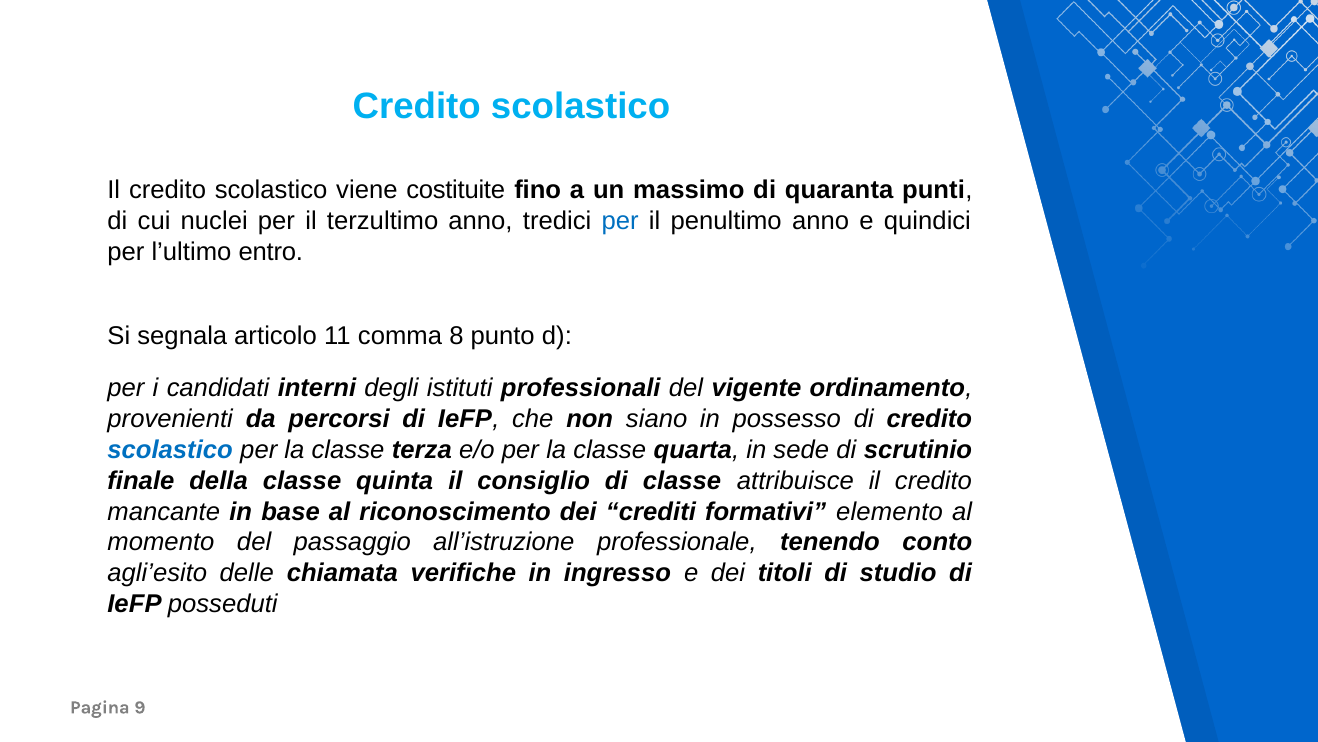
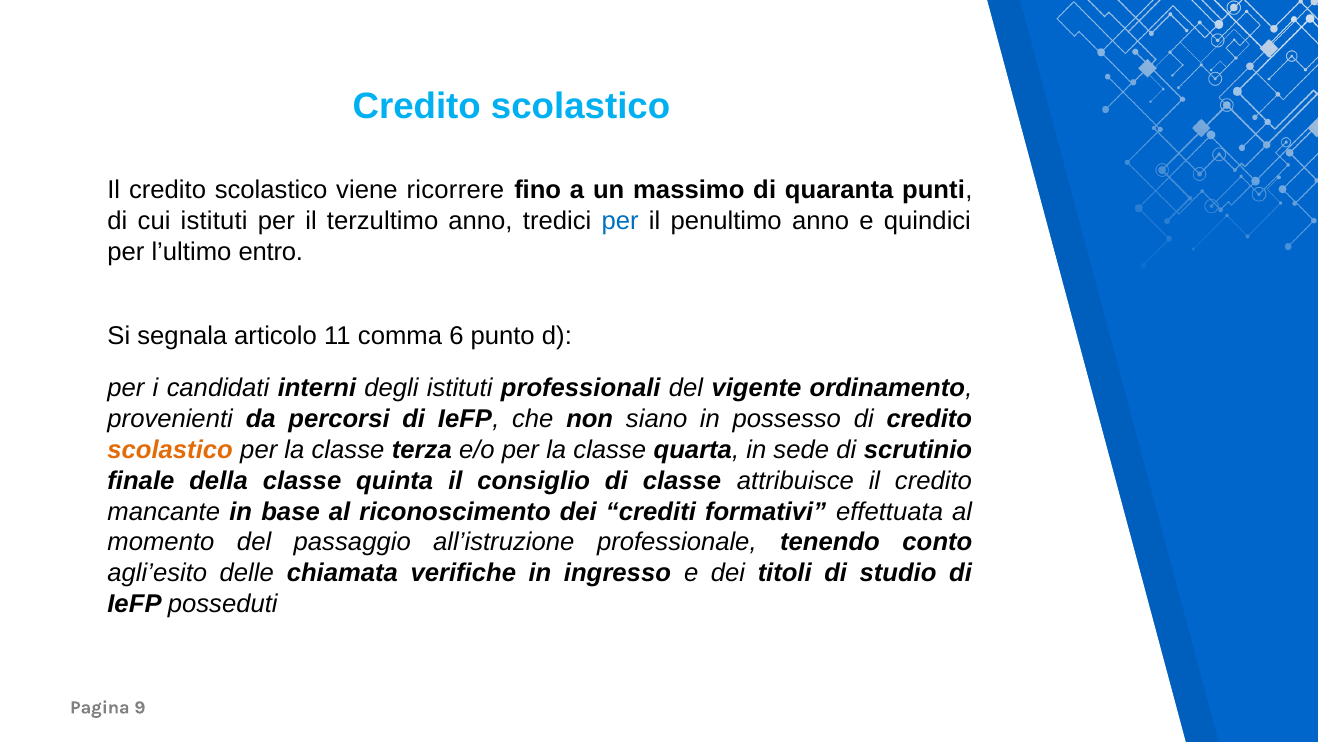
costituite: costituite -> ricorrere
cui nuclei: nuclei -> istituti
8: 8 -> 6
scolastico at (170, 450) colour: blue -> orange
elemento: elemento -> effettuata
